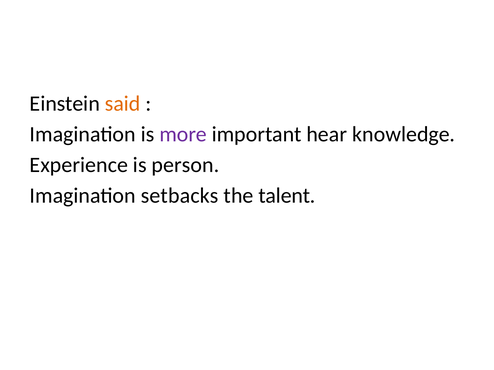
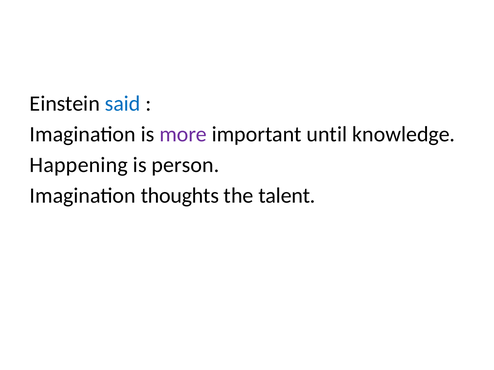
said colour: orange -> blue
hear: hear -> until
Experience: Experience -> Happening
setbacks: setbacks -> thoughts
